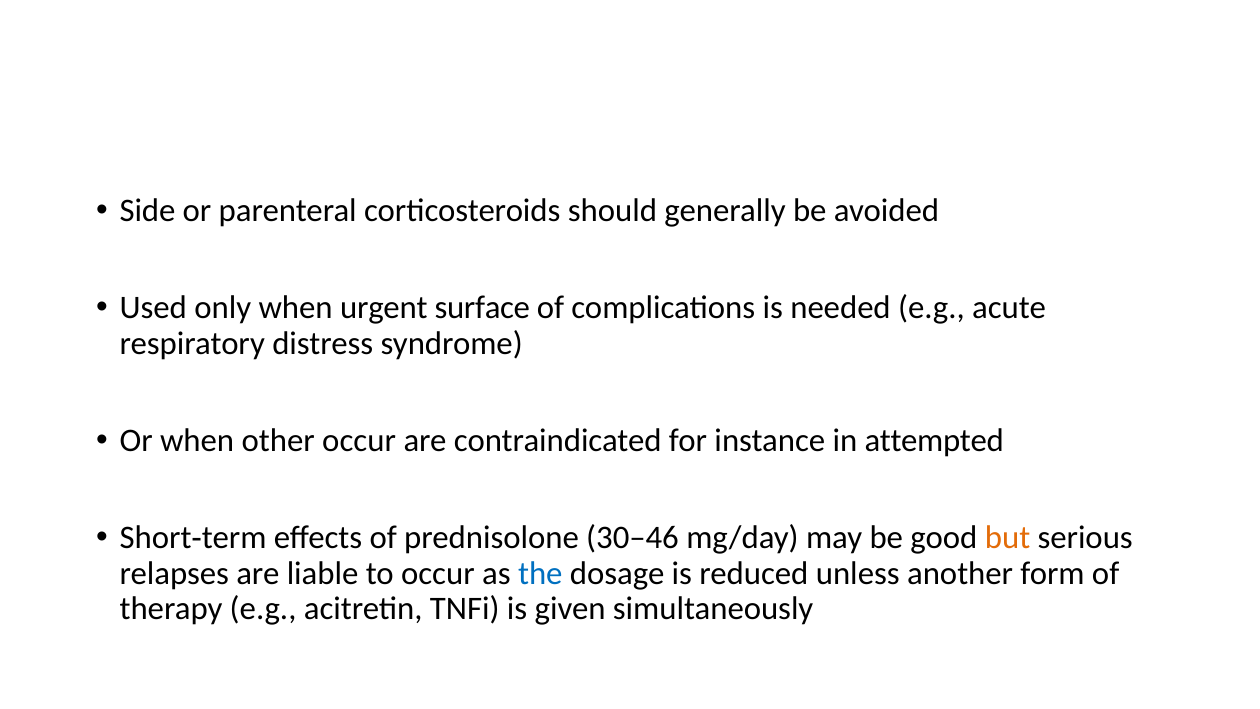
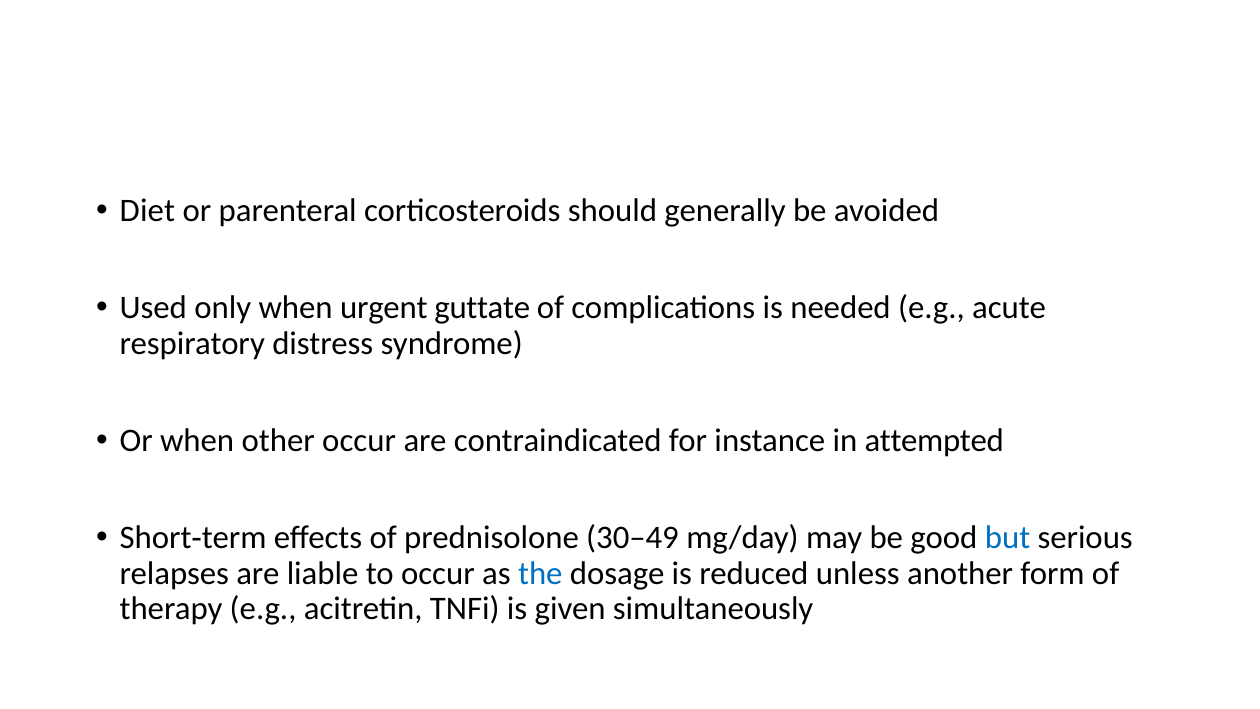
Side: Side -> Diet
surface: surface -> guttate
30–46: 30–46 -> 30–49
but colour: orange -> blue
